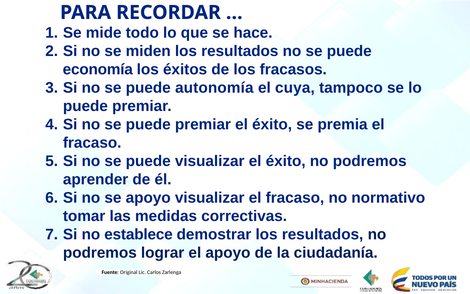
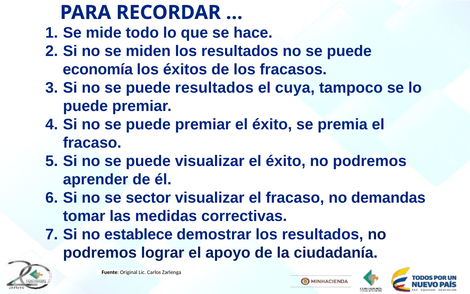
puede autonomía: autonomía -> resultados
se apoyo: apoyo -> sector
normativo: normativo -> demandas
